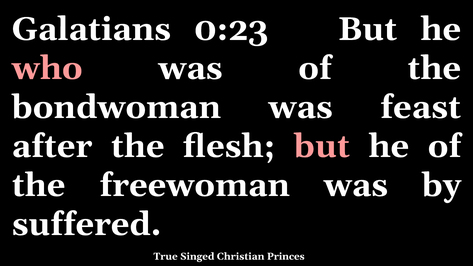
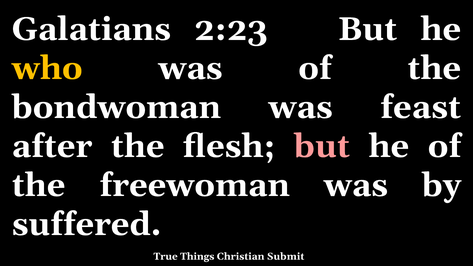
0:23: 0:23 -> 2:23
who colour: pink -> yellow
Singed: Singed -> Things
Princes: Princes -> Submit
